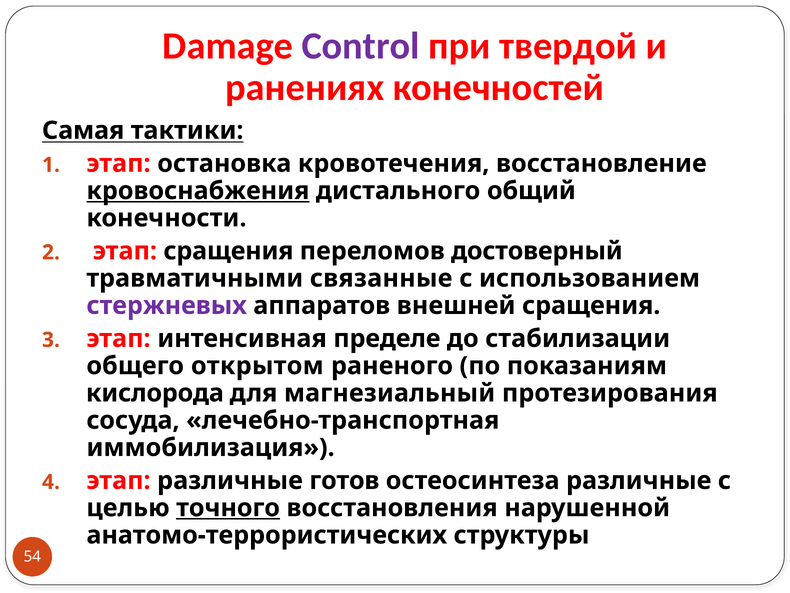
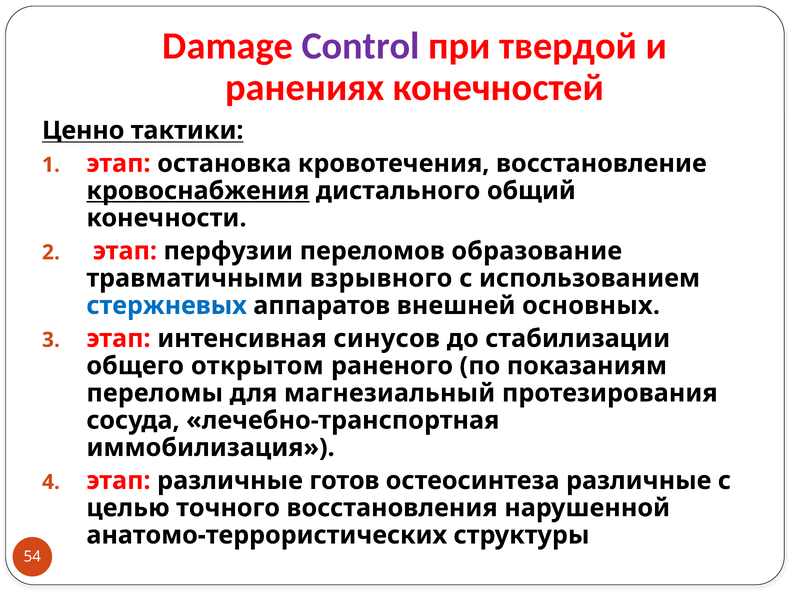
Самая: Самая -> Ценно
этап сращения: сращения -> перфузии
достоверный: достоверный -> образование
связанные: связанные -> взрывного
стержневых colour: purple -> blue
внешней сращения: сращения -> основных
пределе: пределе -> синусов
кислорода: кислорода -> переломы
точного underline: present -> none
